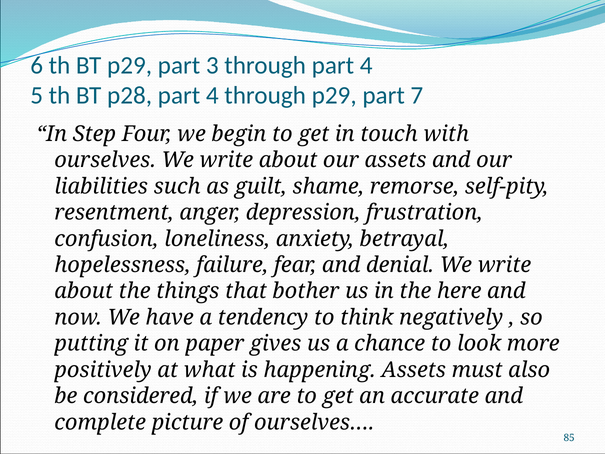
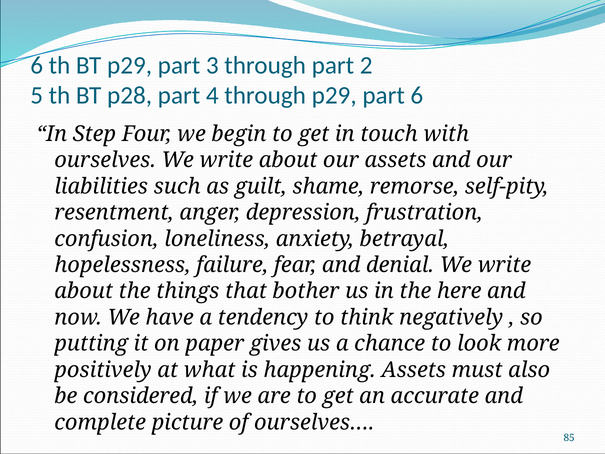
through part 4: 4 -> 2
part 7: 7 -> 6
